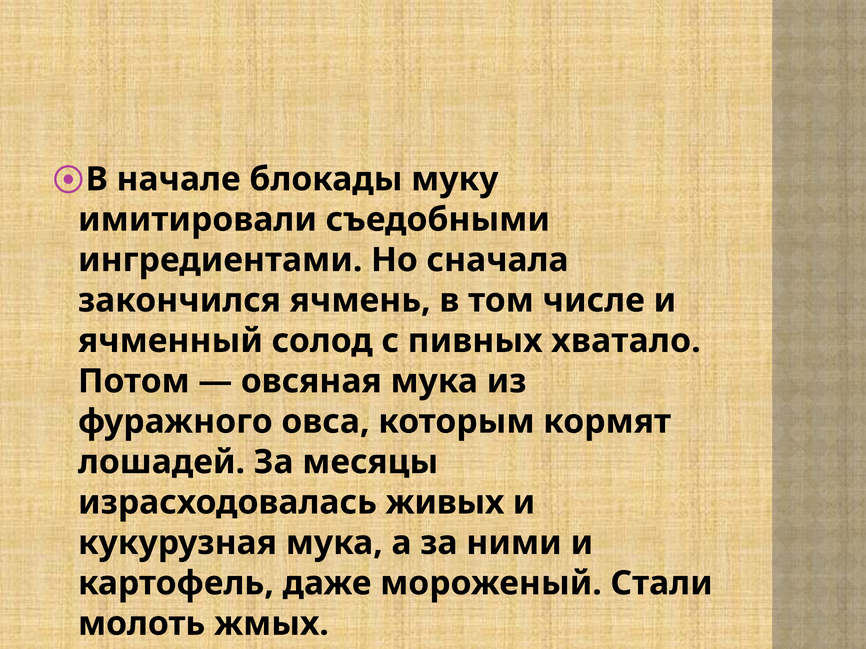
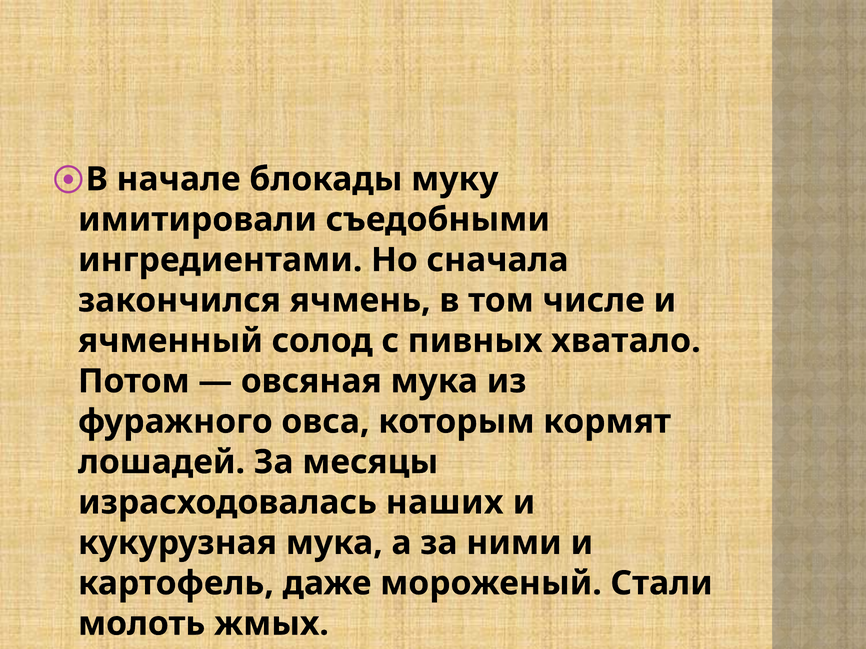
живых: живых -> наших
